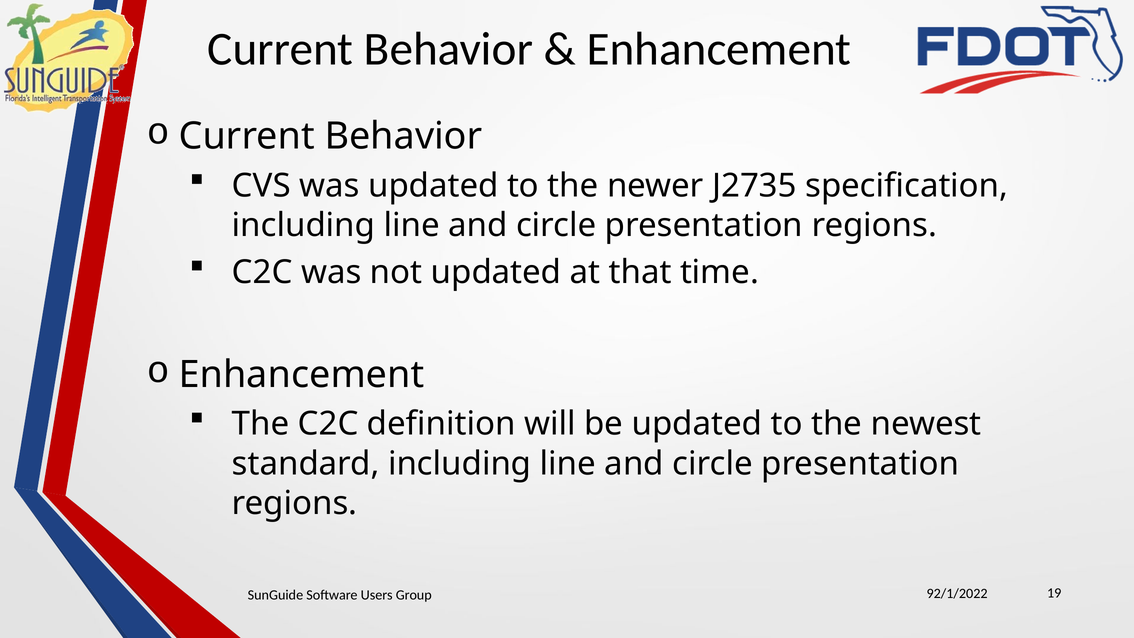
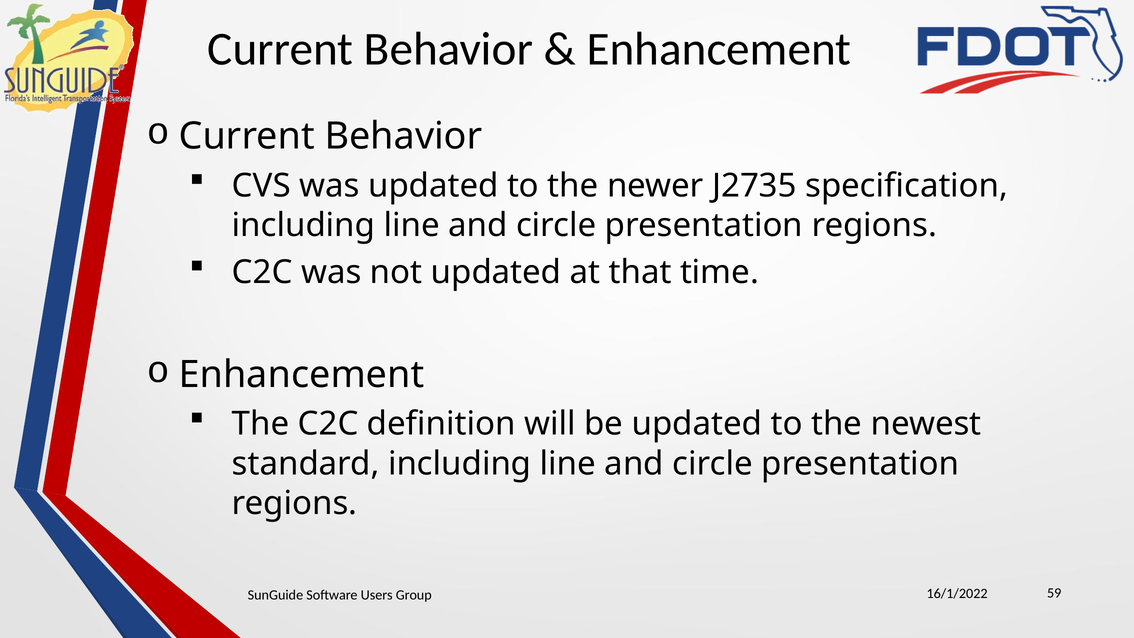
92/1/2022: 92/1/2022 -> 16/1/2022
19: 19 -> 59
